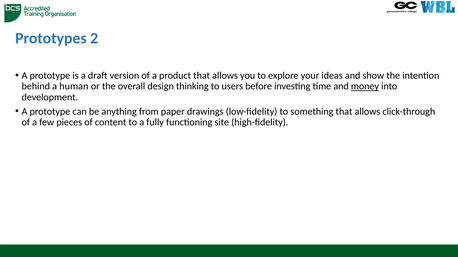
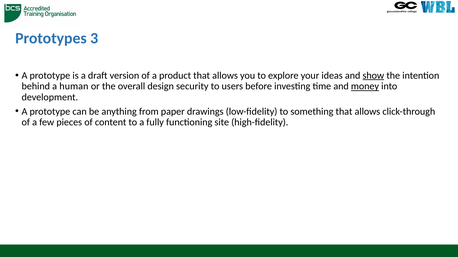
2: 2 -> 3
show underline: none -> present
thinking: thinking -> security
